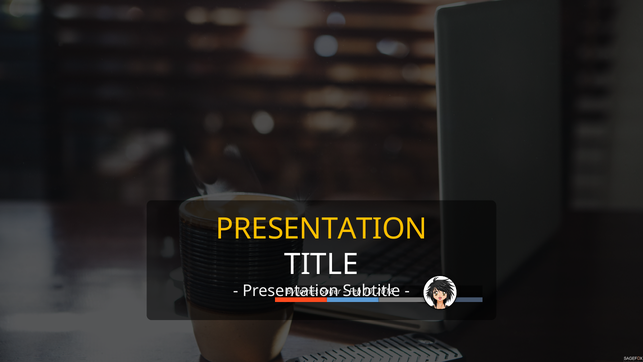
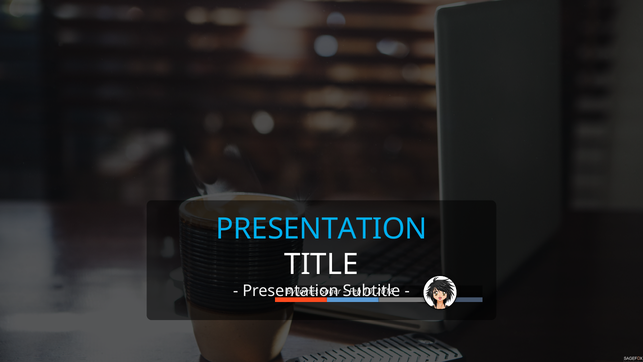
PRESENTATION at (321, 229) colour: yellow -> light blue
